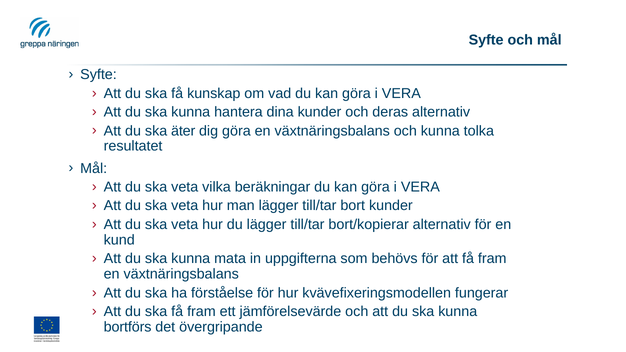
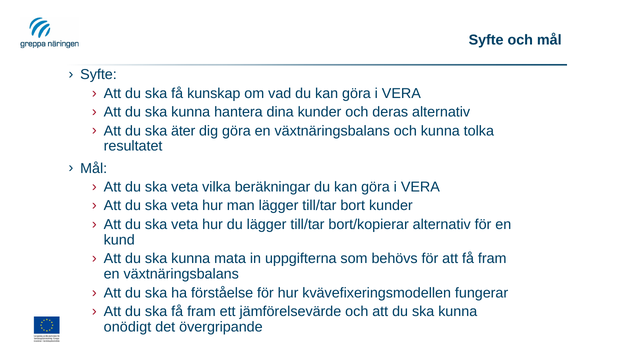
bortförs: bortförs -> onödigt
